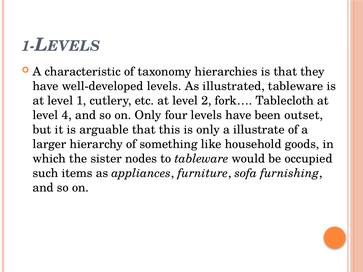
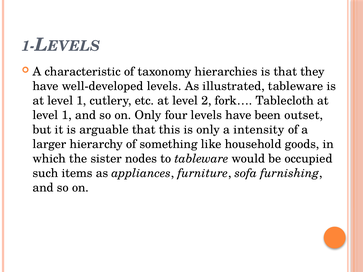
4 at (67, 115): 4 -> 1
illustrate: illustrate -> intensity
